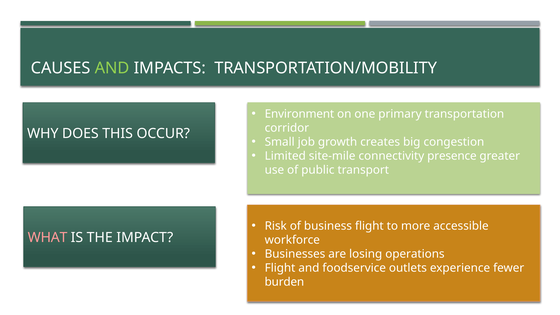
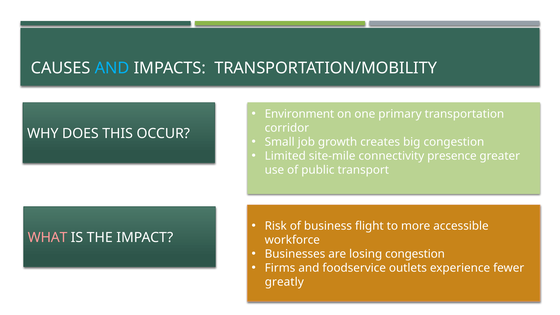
AND at (112, 68) colour: light green -> light blue
losing operations: operations -> congestion
Flight at (280, 268): Flight -> Firms
burden: burden -> greatly
